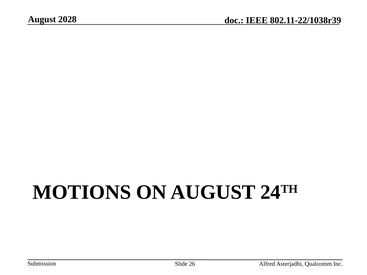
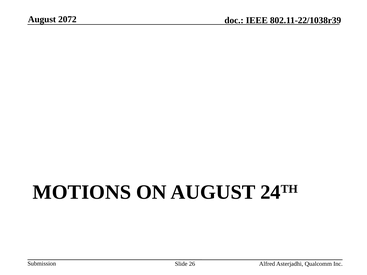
2028: 2028 -> 2072
